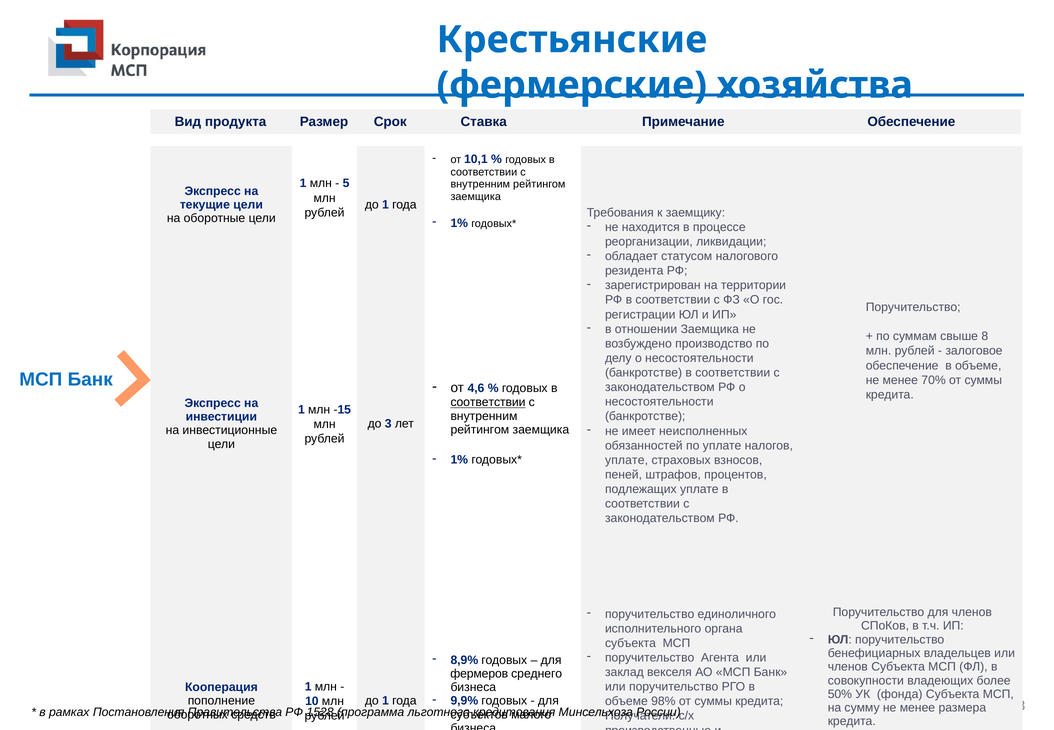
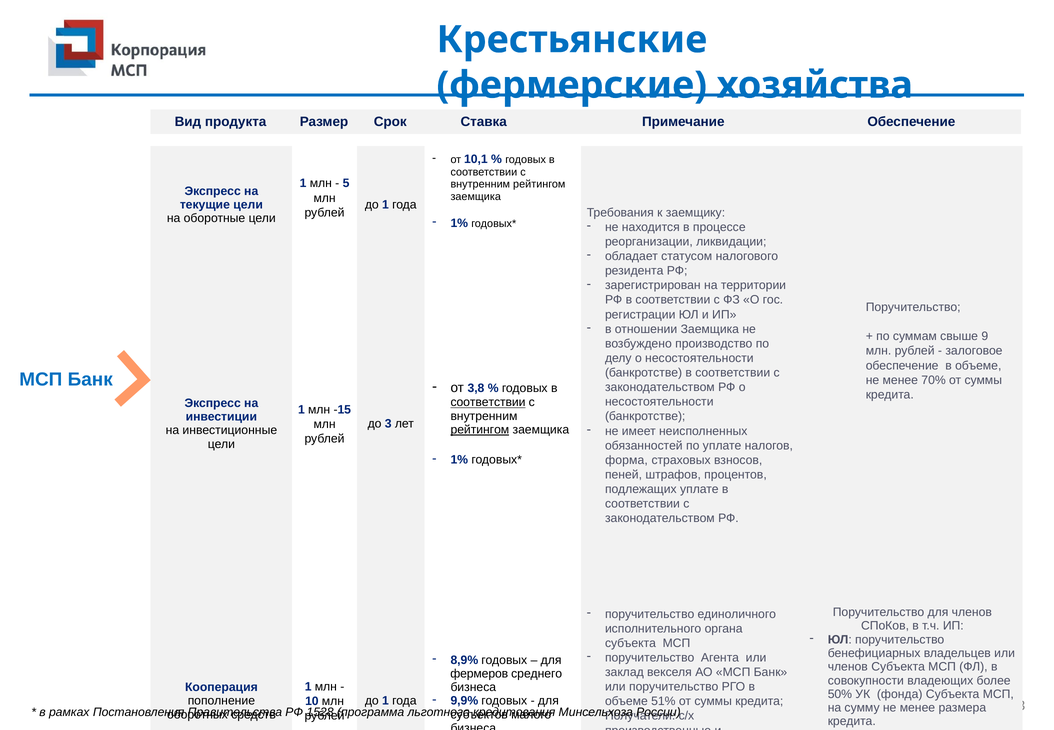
8: 8 -> 9
4,6: 4,6 -> 3,8
рейтингом at (480, 430) underline: none -> present
уплате at (627, 460): уплате -> форма
98%: 98% -> 51%
